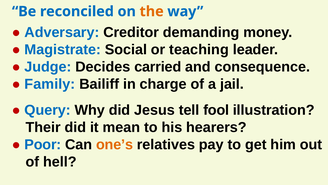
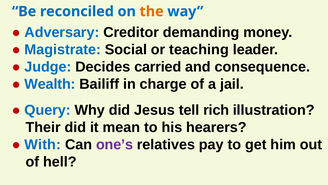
Family: Family -> Wealth
fool: fool -> rich
Poor: Poor -> With
one’s colour: orange -> purple
